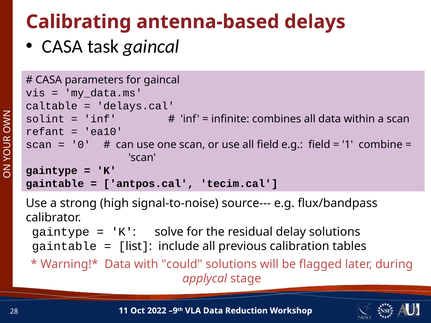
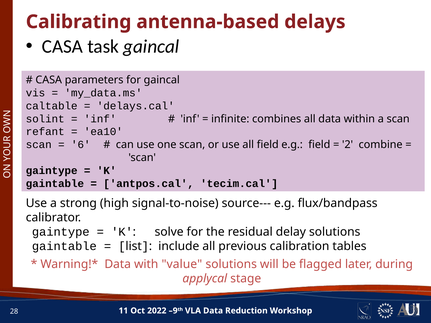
0: 0 -> 6
1: 1 -> 2
could: could -> value
